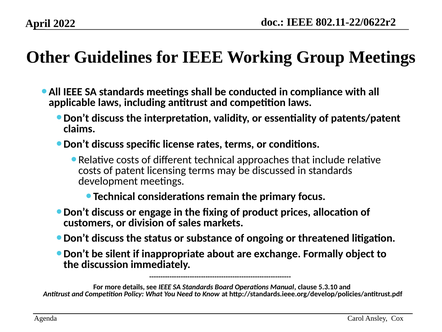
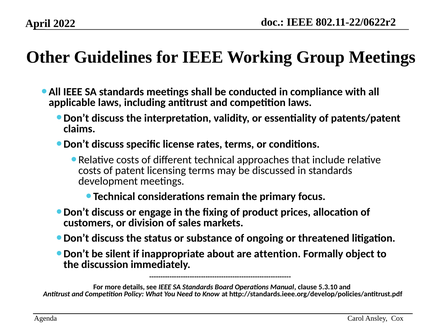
exchange: exchange -> attention
